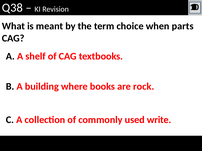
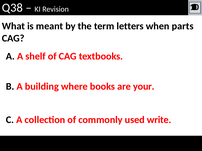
choice: choice -> letters
rock: rock -> your
